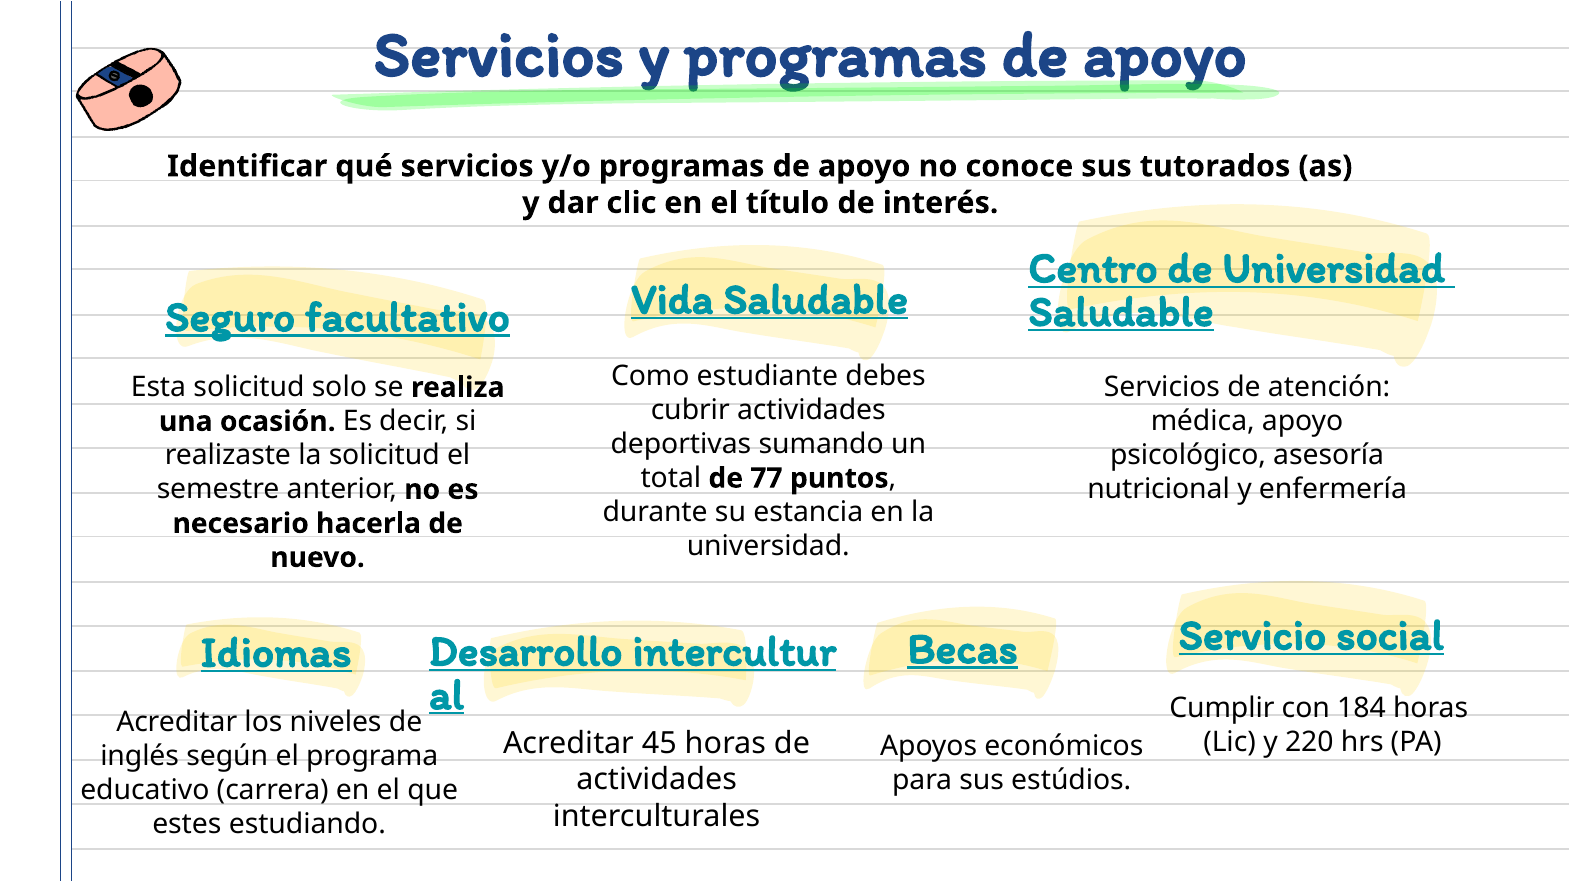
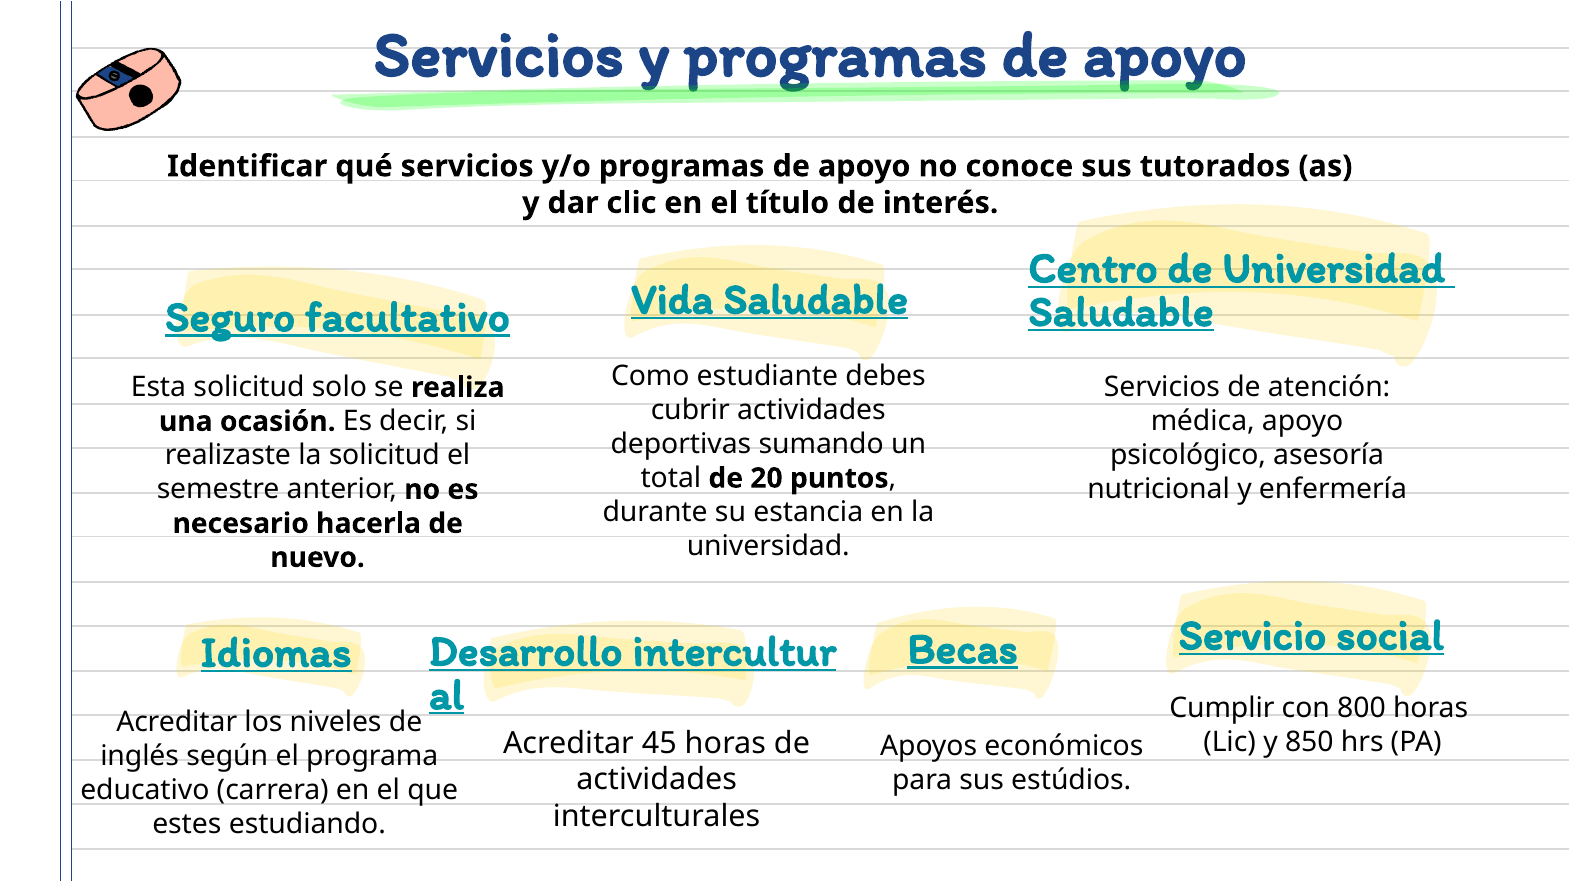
77: 77 -> 20
184: 184 -> 800
220: 220 -> 850
